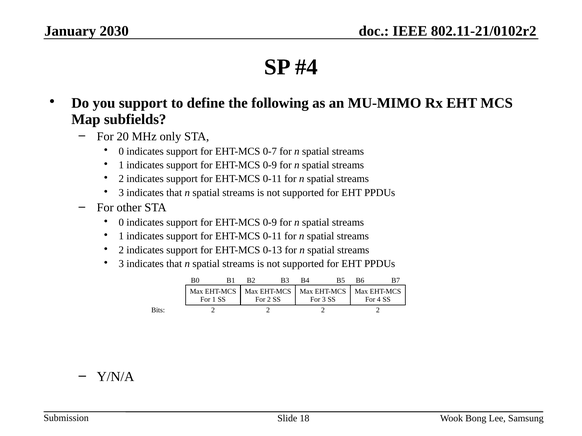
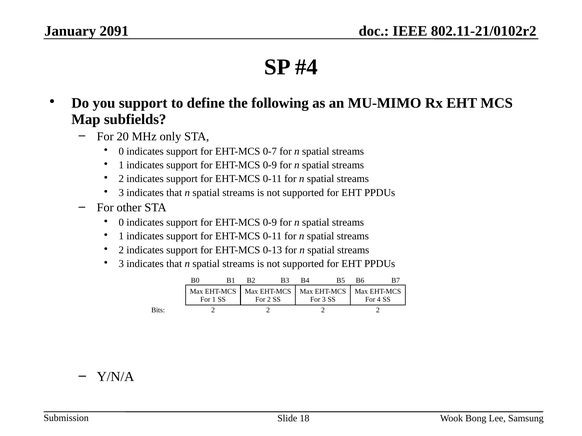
2030: 2030 -> 2091
